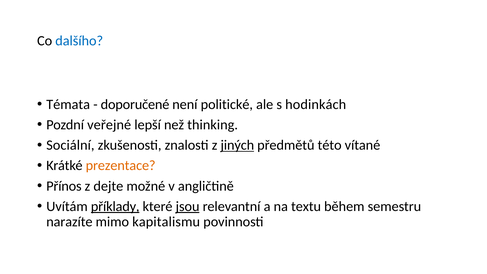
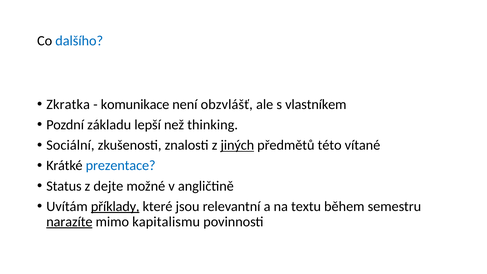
Témata: Témata -> Zkratka
doporučené: doporučené -> komunikace
politické: politické -> obzvlášť
hodinkách: hodinkách -> vlastníkem
veřejné: veřejné -> základu
prezentace colour: orange -> blue
Přínos: Přínos -> Status
jsou underline: present -> none
narazíte underline: none -> present
